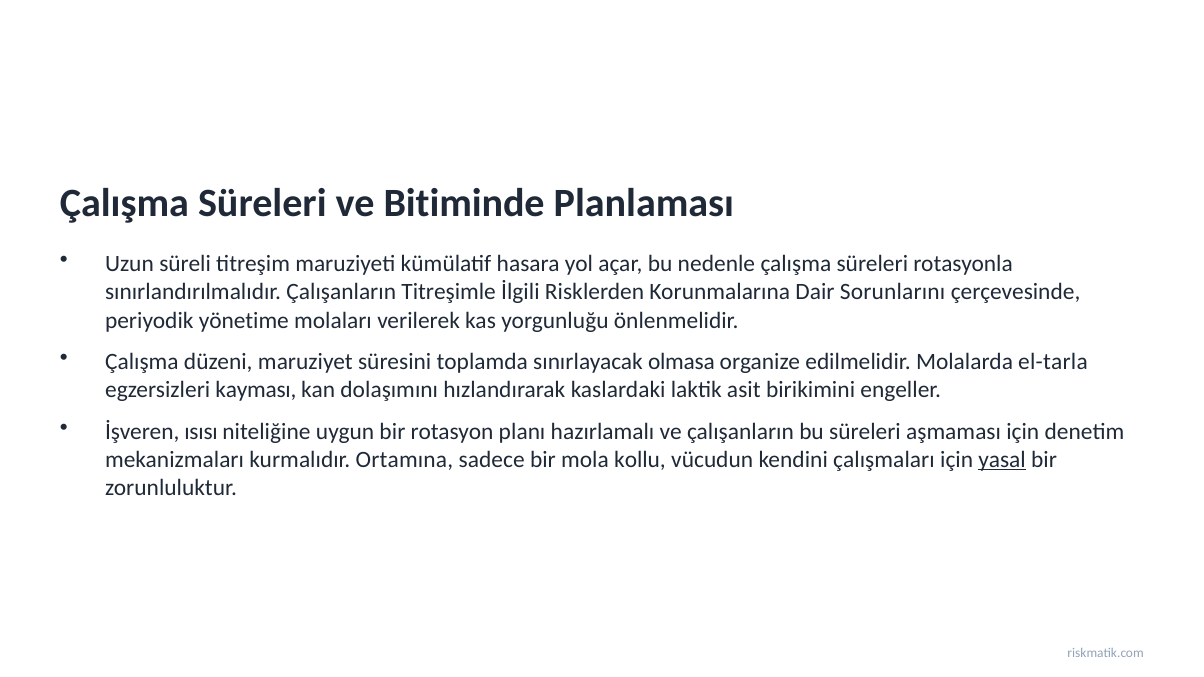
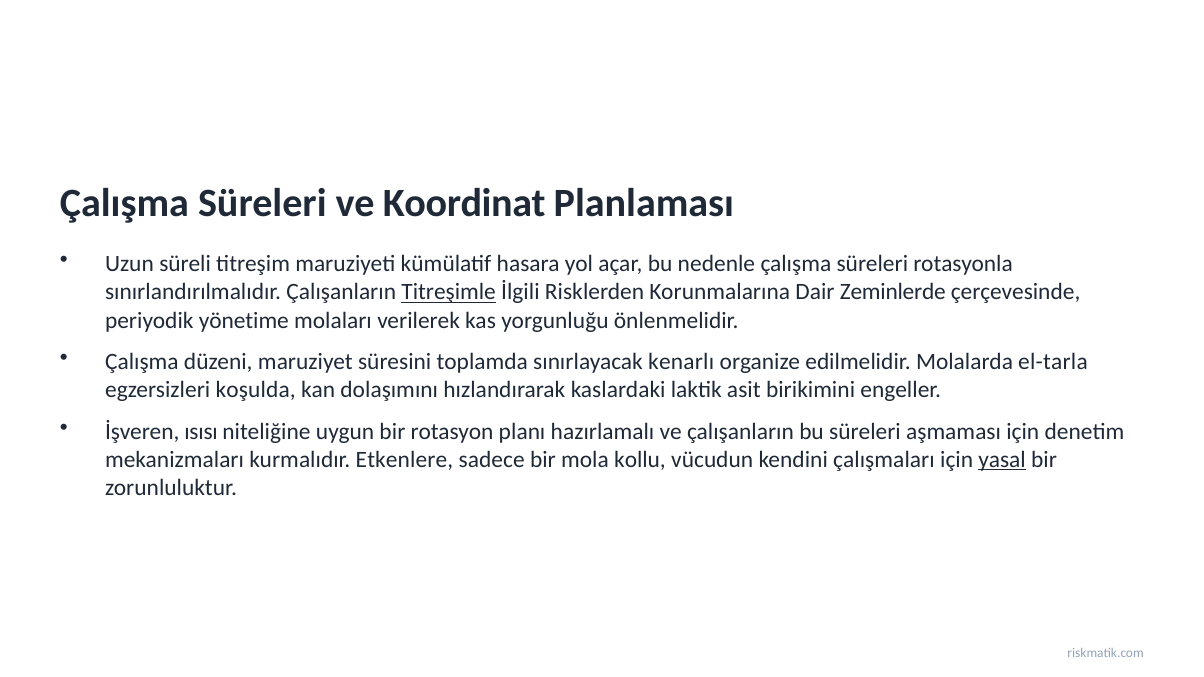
Bitiminde: Bitiminde -> Koordinat
Titreşimle underline: none -> present
Sorunlarını: Sorunlarını -> Zeminlerde
olmasa: olmasa -> kenarlı
kayması: kayması -> koşulda
Ortamına: Ortamına -> Etkenlere
